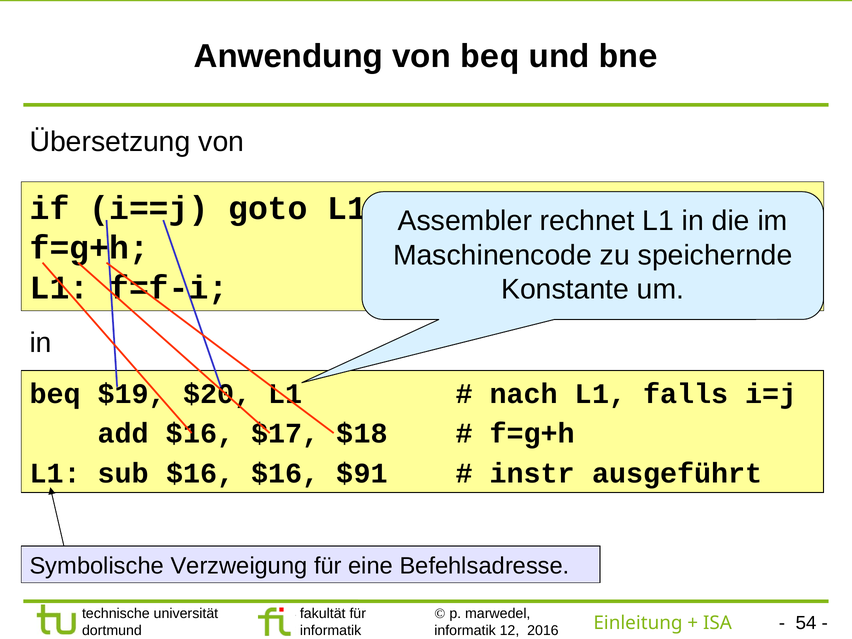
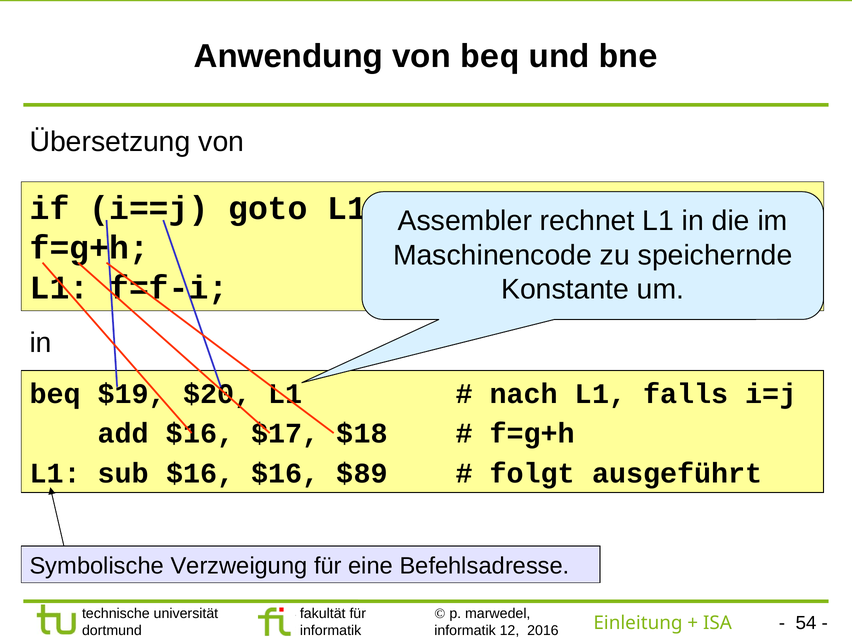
$91: $91 -> $89
instr: instr -> folgt
